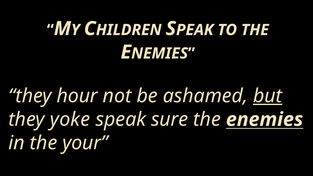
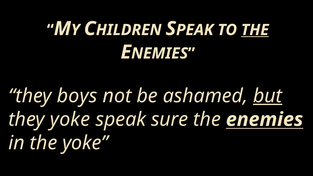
THE at (255, 30) underline: none -> present
hour: hour -> boys
the your: your -> yoke
